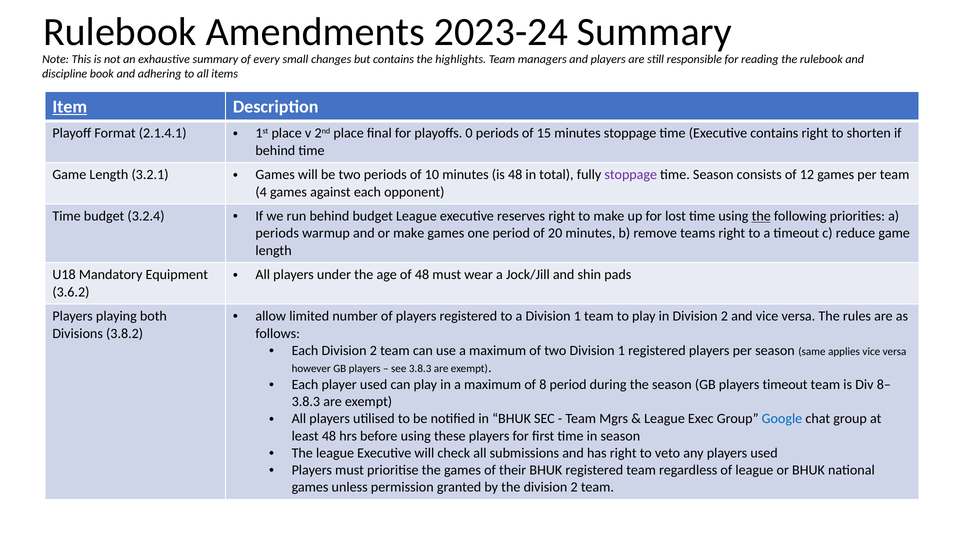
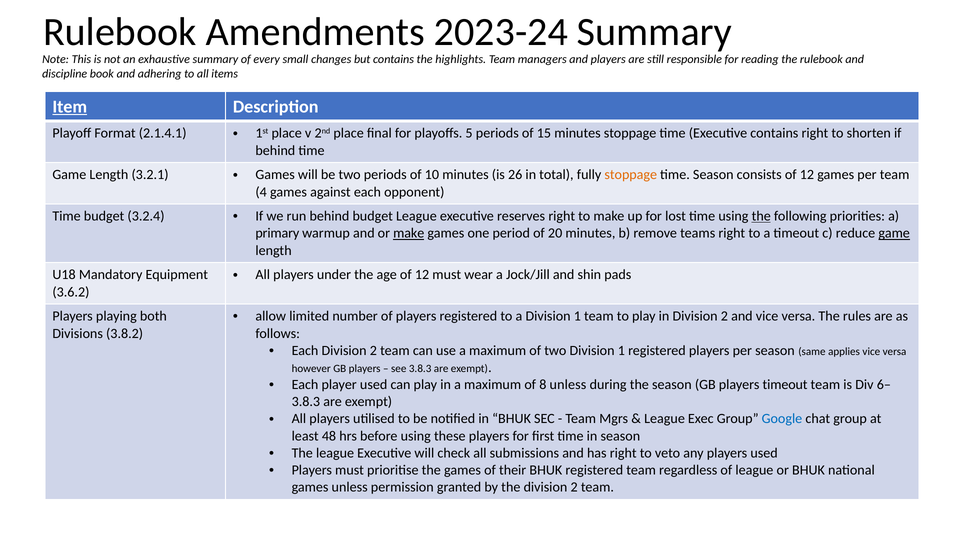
0: 0 -> 5
is 48: 48 -> 26
stoppage at (631, 175) colour: purple -> orange
periods at (277, 233): periods -> primary
make at (409, 233) underline: none -> present
game at (894, 233) underline: none -> present
age of 48: 48 -> 12
8 period: period -> unless
8–: 8– -> 6–
